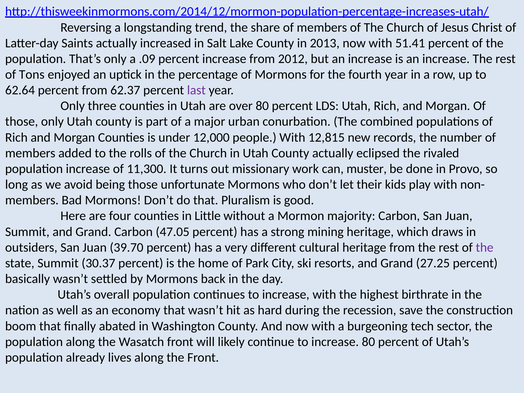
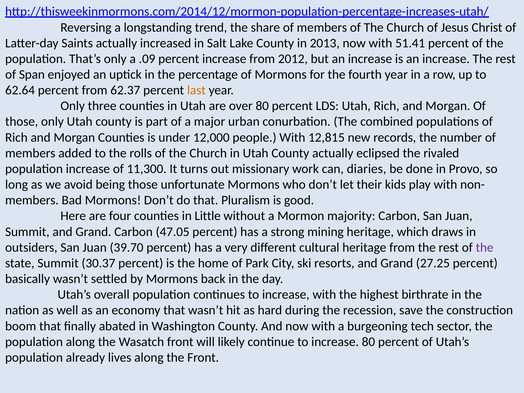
Tons: Tons -> Span
last colour: purple -> orange
muster: muster -> diaries
